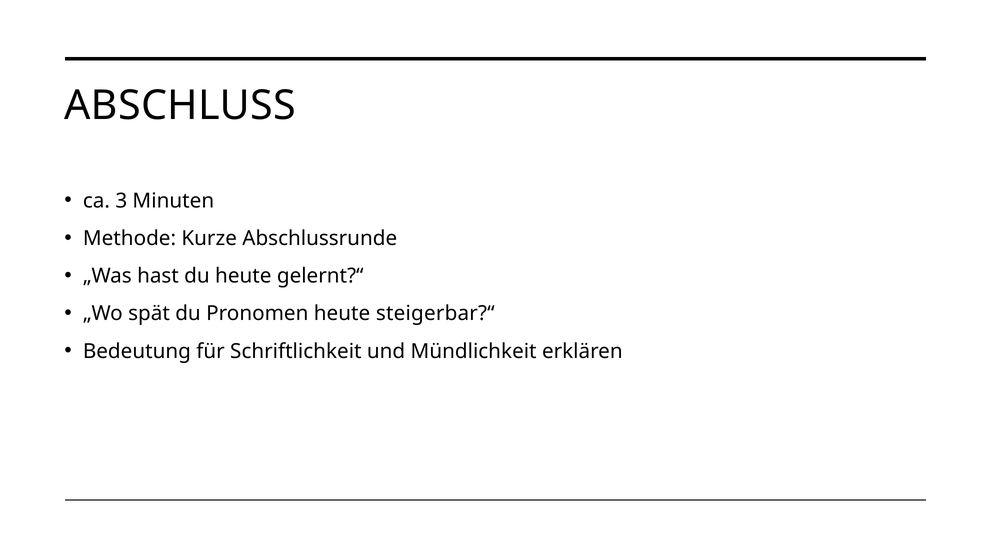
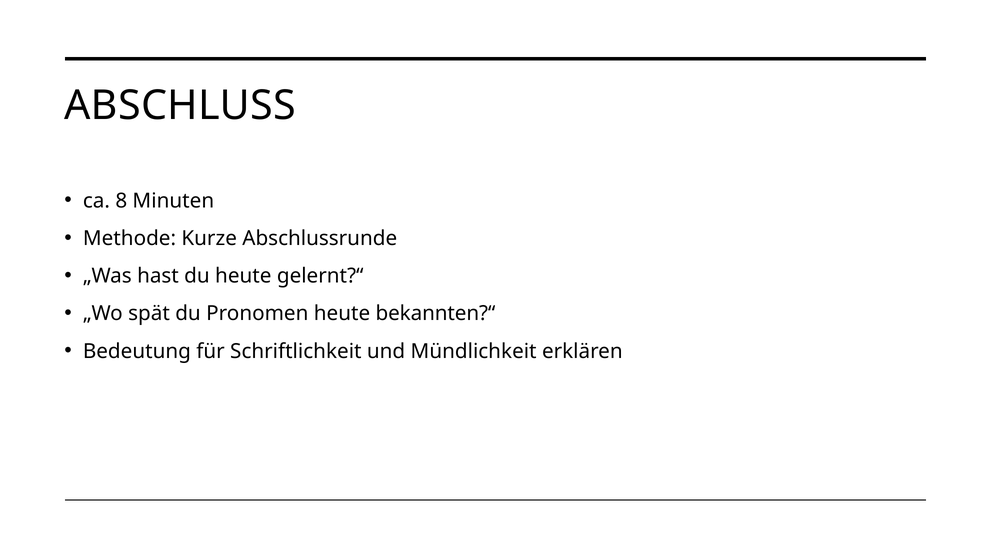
3: 3 -> 8
steigerbar?“: steigerbar?“ -> bekannten?“
